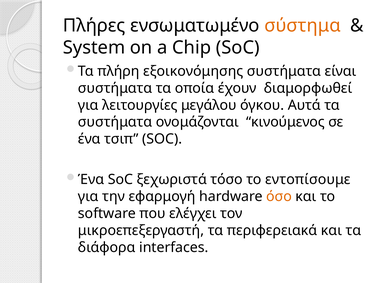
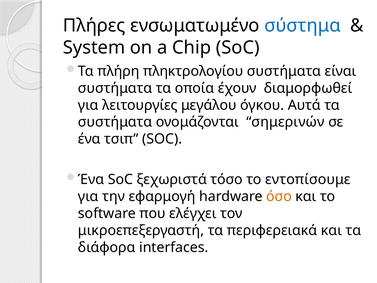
σύστημα colour: orange -> blue
εξοικονόμησης: εξοικονόμησης -> πληκτρολογίου
κινούμενος: κινούμενος -> σημερινών
